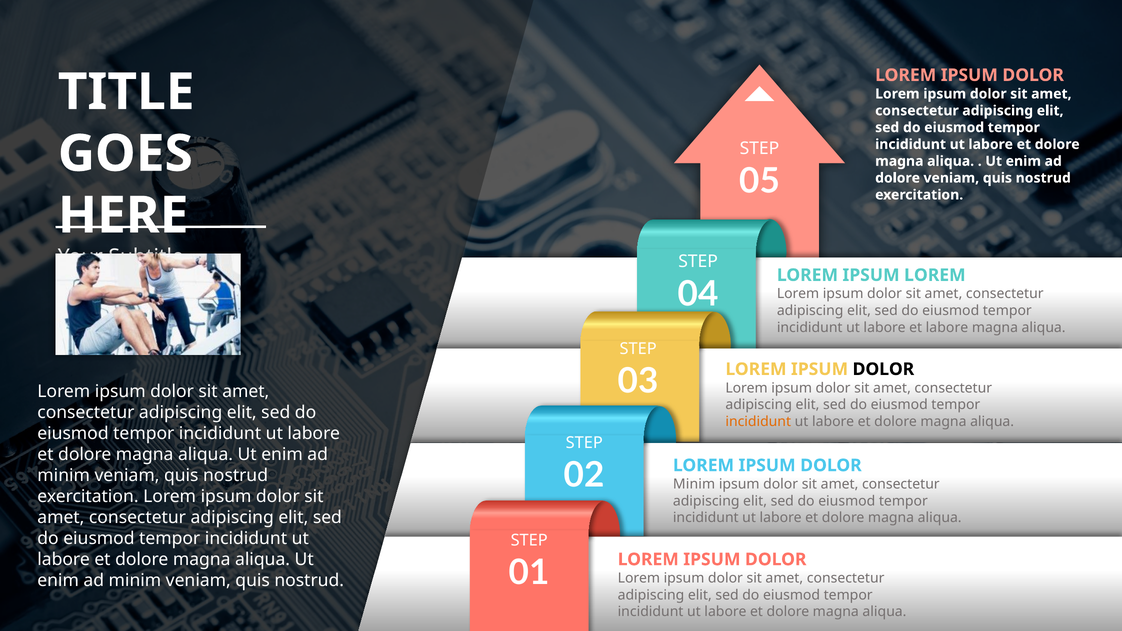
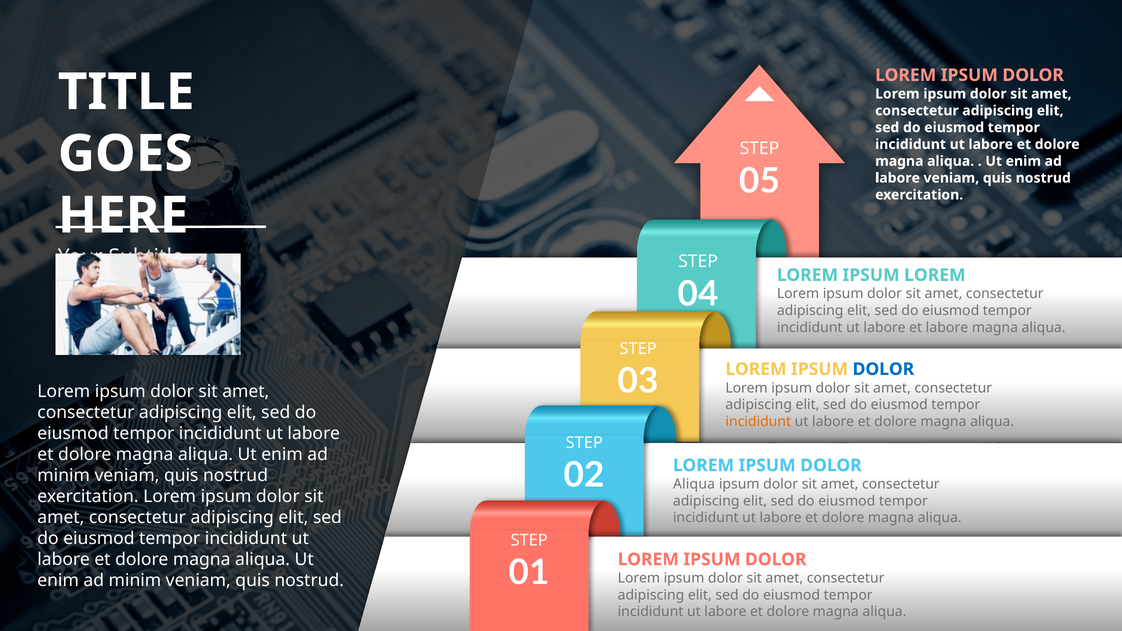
dolore at (898, 178): dolore -> labore
DOLOR at (883, 369) colour: black -> blue
Minim at (694, 484): Minim -> Aliqua
